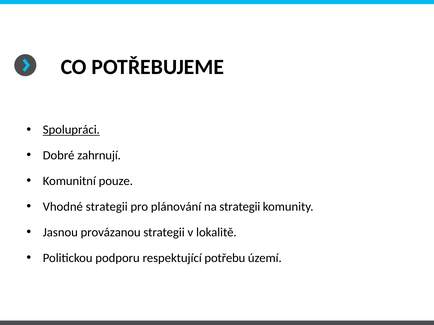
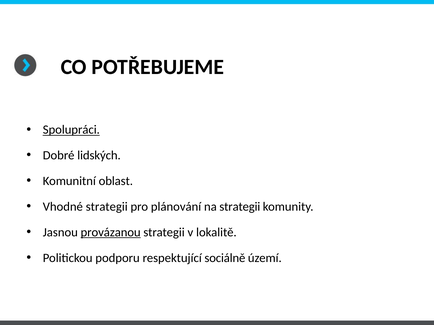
zahrnují: zahrnují -> lidských
pouze: pouze -> oblast
provázanou underline: none -> present
potřebu: potřebu -> sociálně
